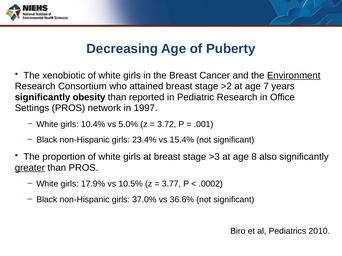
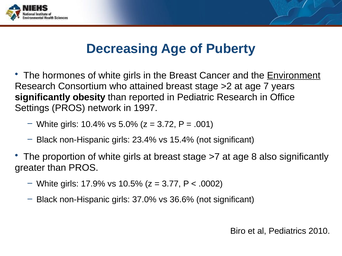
xenobiotic: xenobiotic -> hormones
>3: >3 -> >7
greater underline: present -> none
